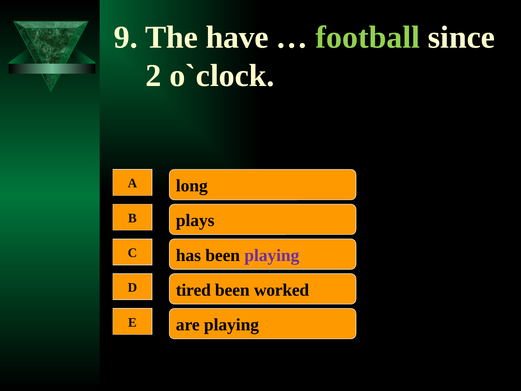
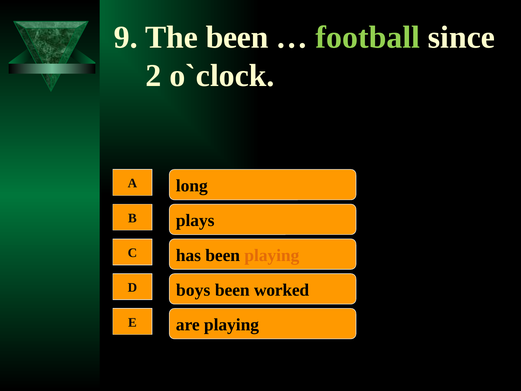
The have: have -> been
playing at (272, 255) colour: purple -> orange
tired: tired -> boys
